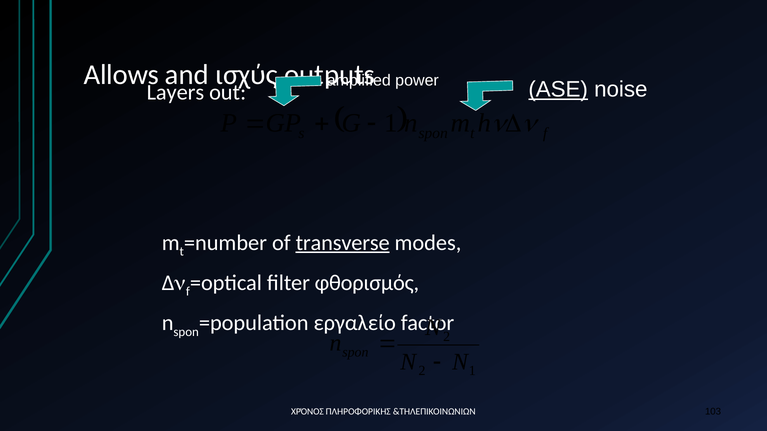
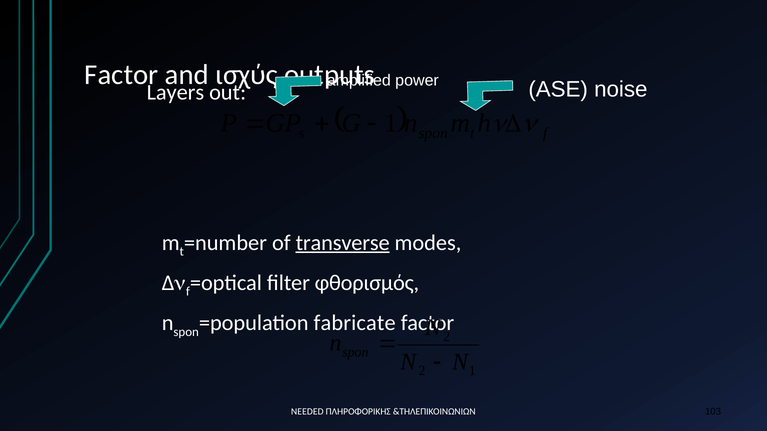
Allows at (122, 75): Allows -> Factor
ASE underline: present -> none
εργαλείο: εργαλείο -> fabricate
ΧΡΌΝΟΣ: ΧΡΌΝΟΣ -> NEEDED
